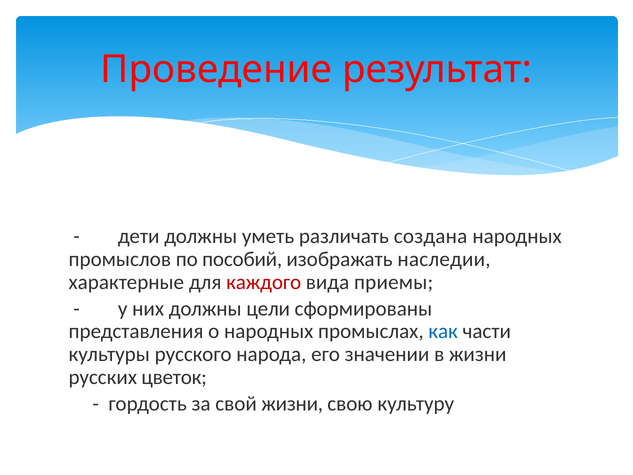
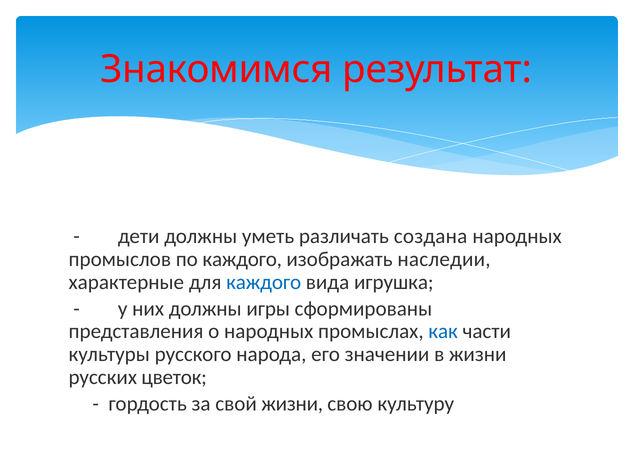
Проведение: Проведение -> Знакомимся
по пособий: пособий -> каждого
каждого at (264, 282) colour: red -> blue
приемы: приемы -> игрушка
цели: цели -> игры
